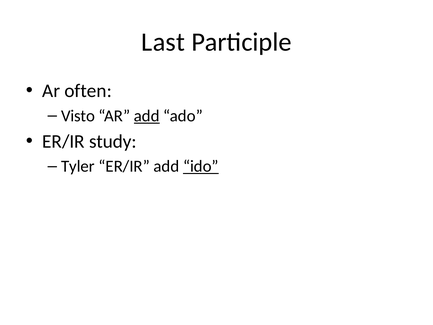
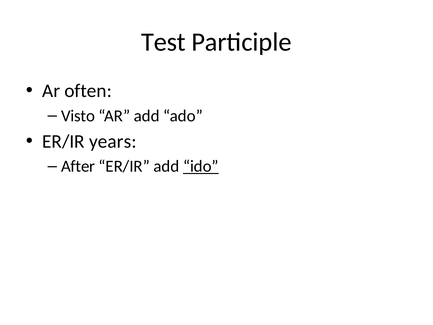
Last: Last -> Test
add at (147, 116) underline: present -> none
study: study -> years
Tyler: Tyler -> After
